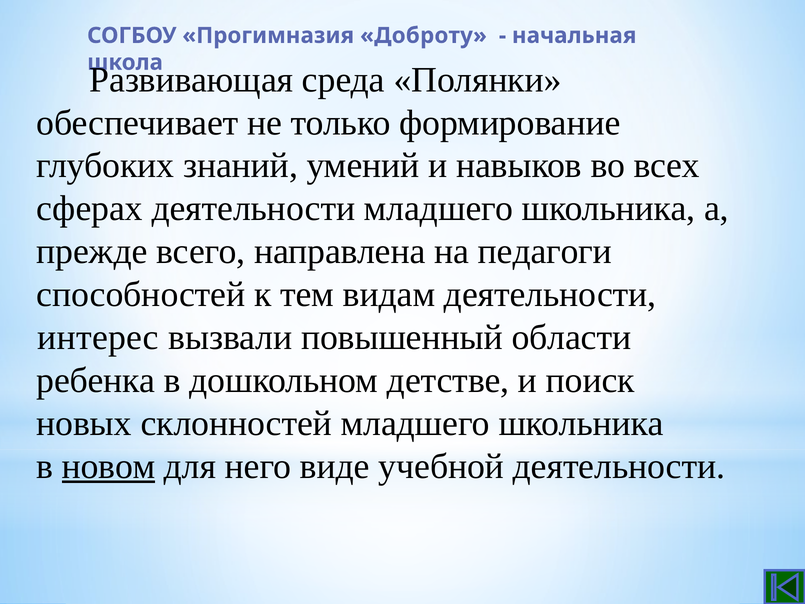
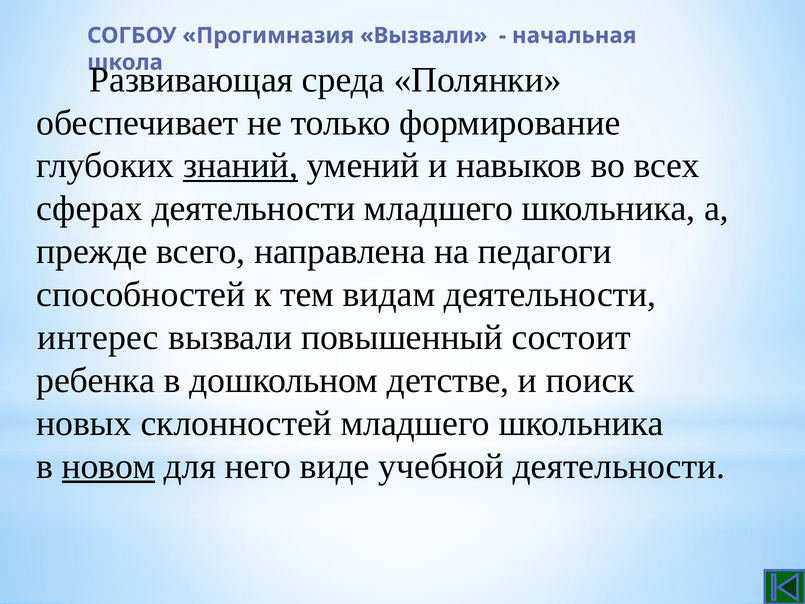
Прогимназия Доброту: Доброту -> Вызвали
знаний underline: none -> present
области: области -> состоит
